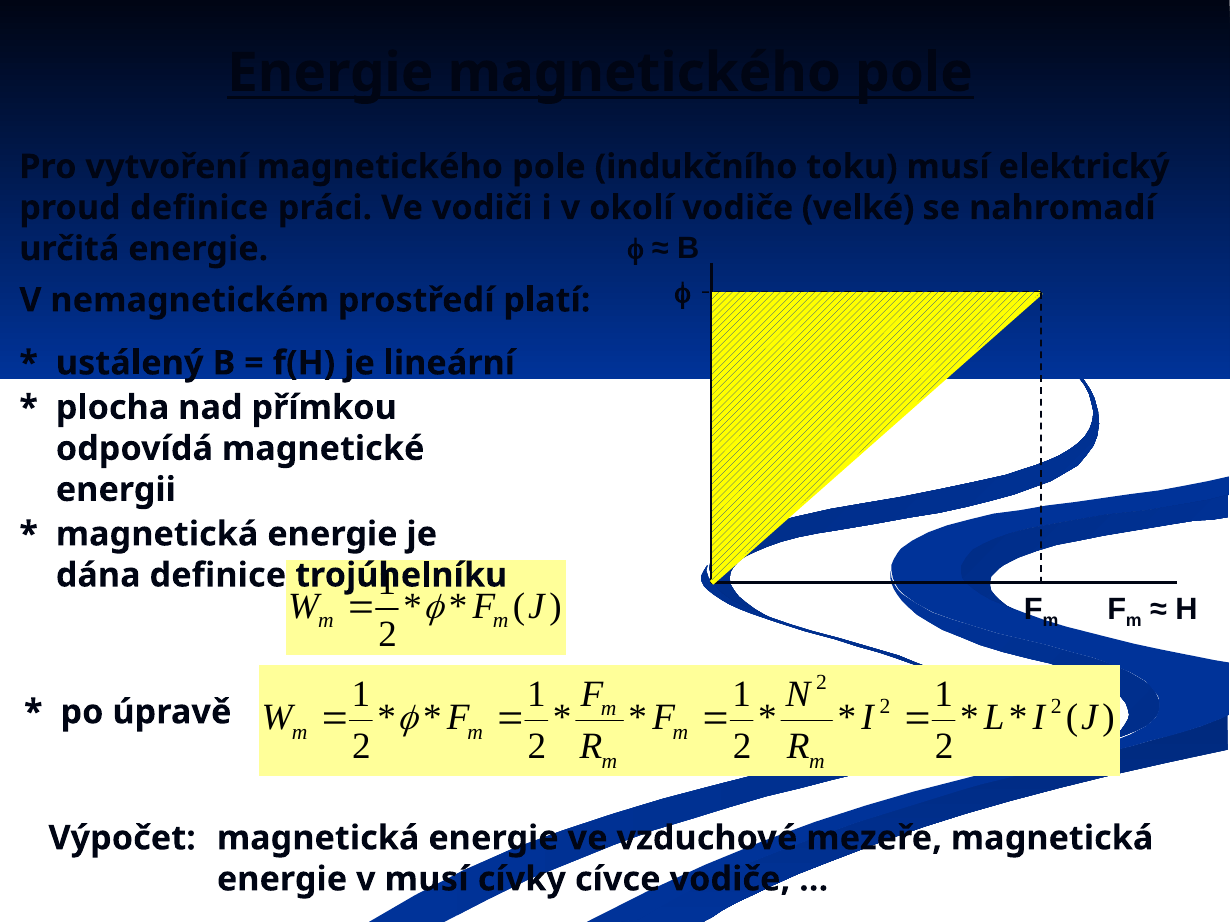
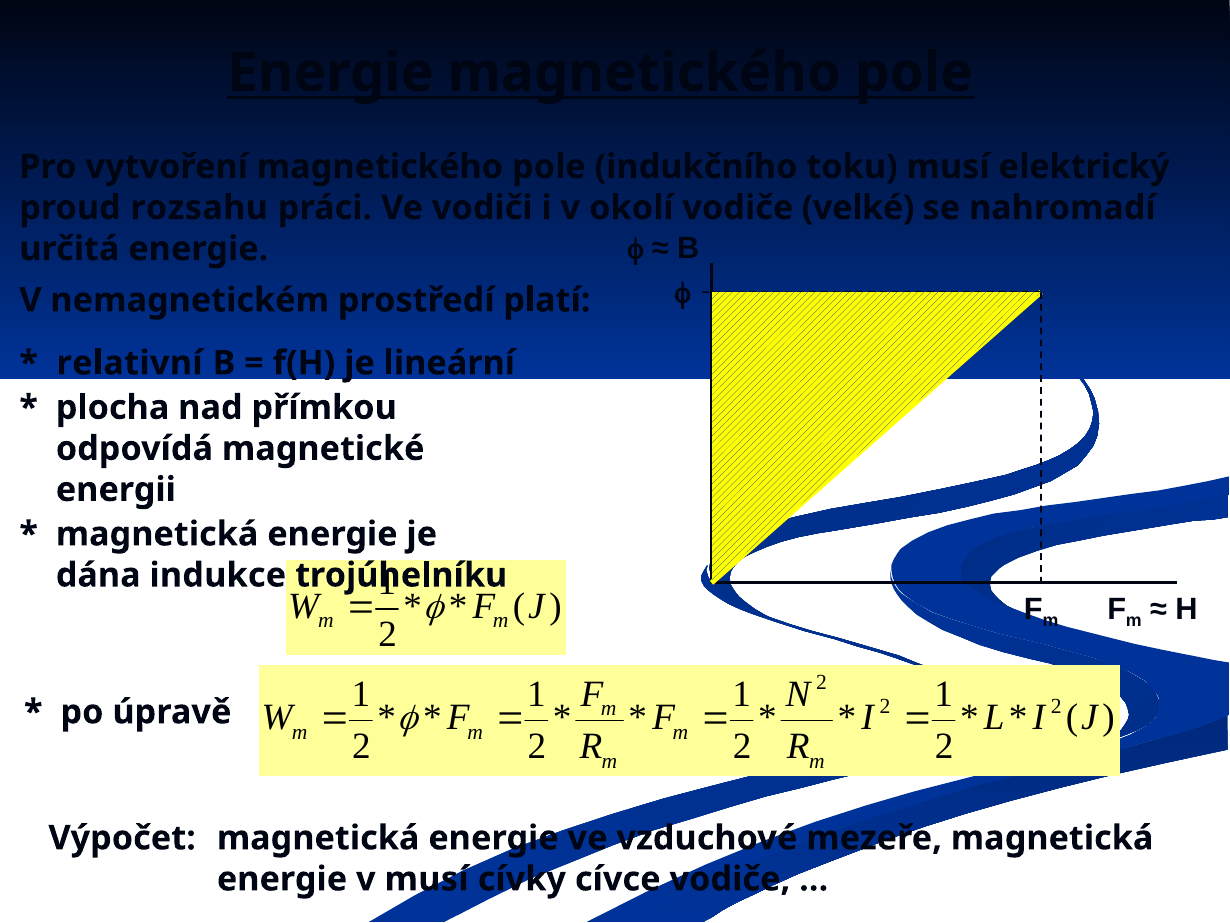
proud definice: definice -> rozsahu
ustálený: ustálený -> relativní
dána definice: definice -> indukce
